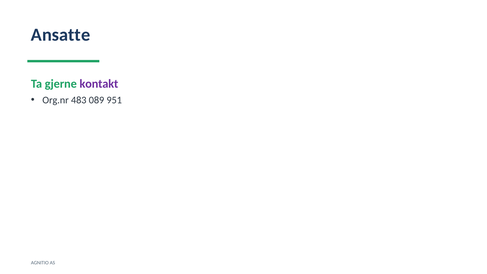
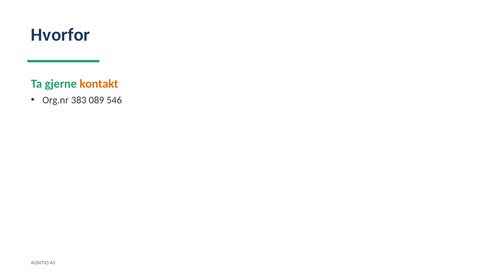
Ansatte: Ansatte -> Hvorfor
kontakt colour: purple -> orange
483: 483 -> 383
951: 951 -> 546
